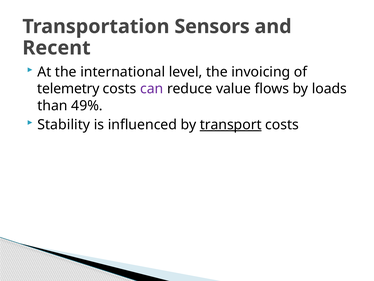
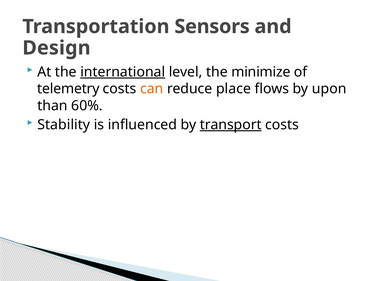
Recent: Recent -> Design
international underline: none -> present
invoicing: invoicing -> minimize
can colour: purple -> orange
value: value -> place
loads: loads -> upon
49%: 49% -> 60%
